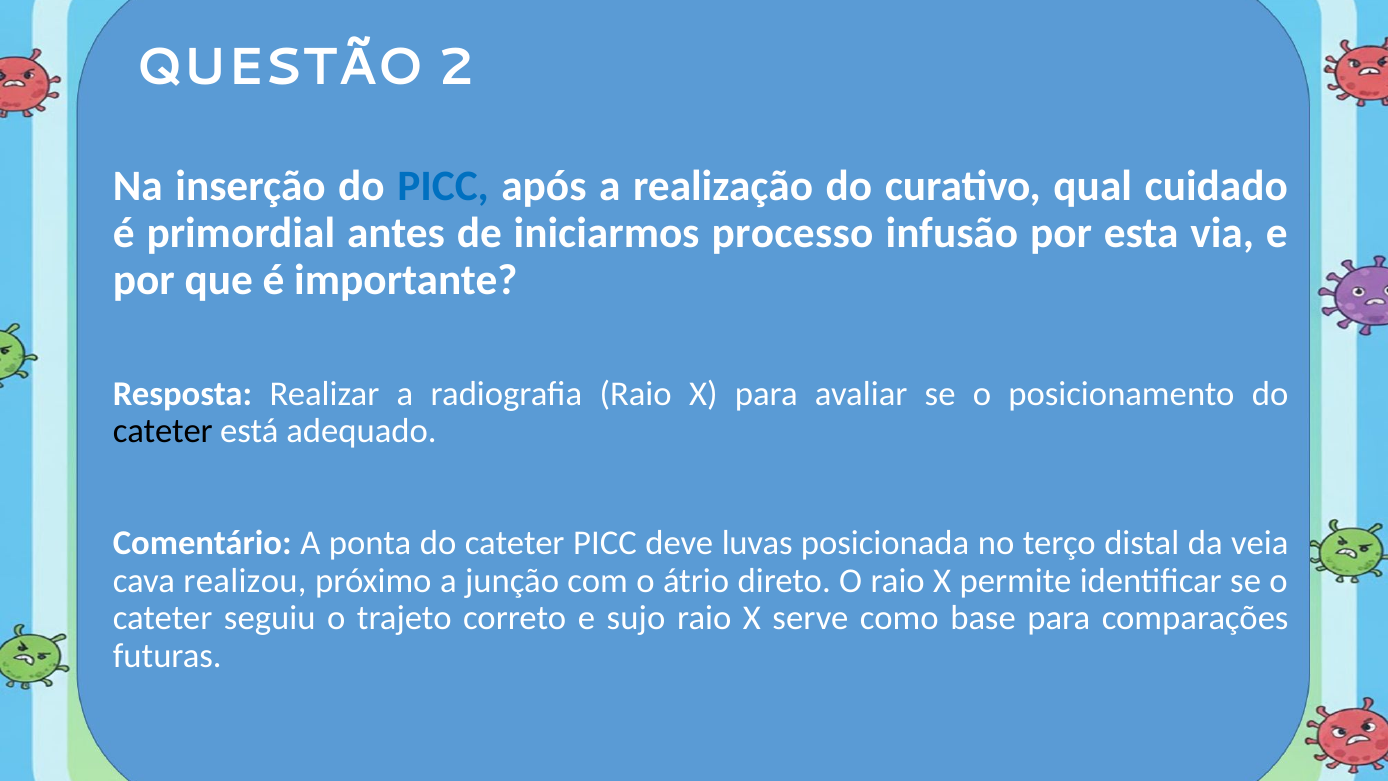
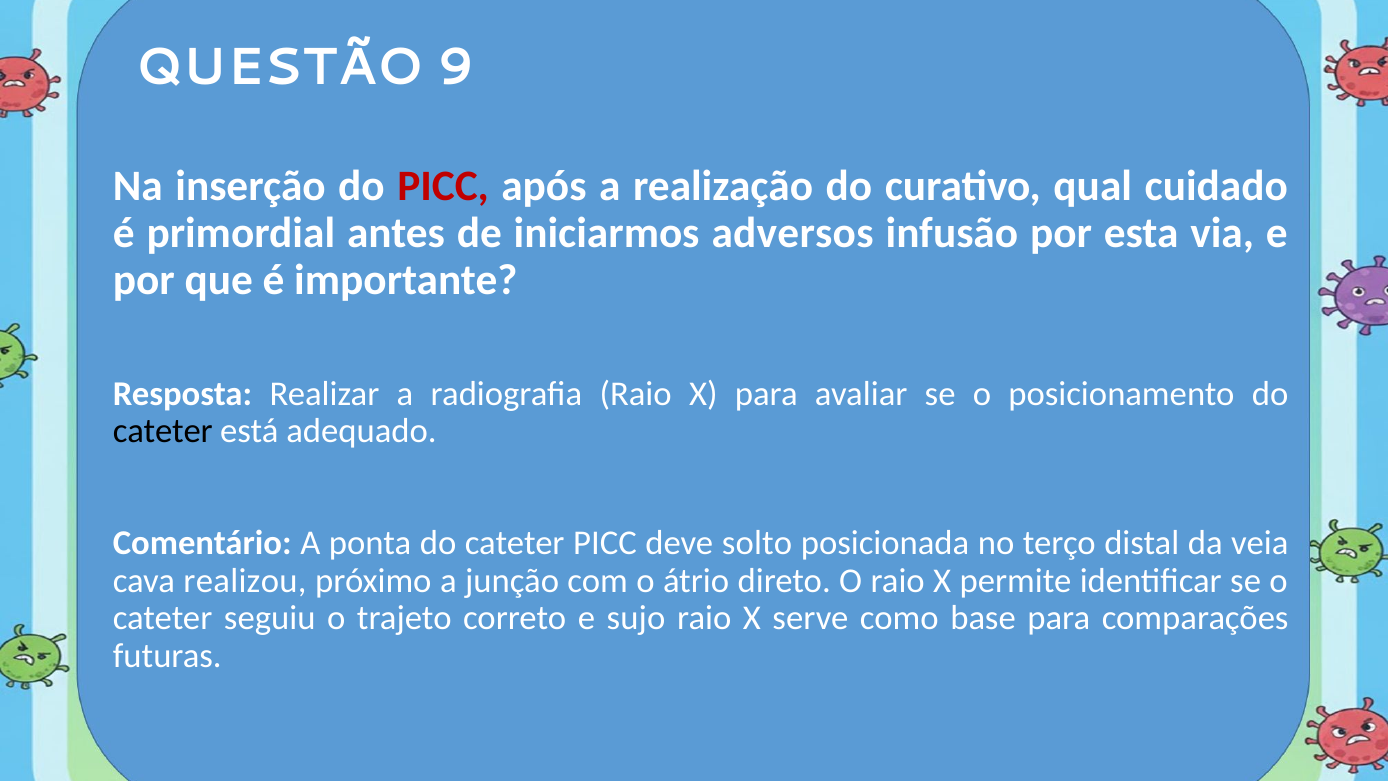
2: 2 -> 9
PICC at (443, 186) colour: blue -> red
processo: processo -> adversos
luvas: luvas -> solto
